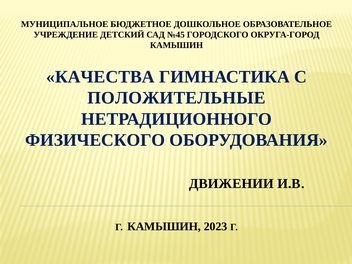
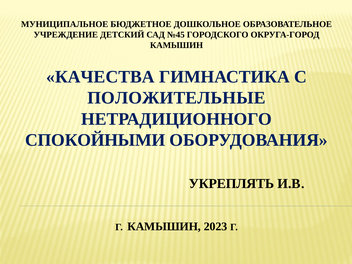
ФИЗИЧЕСКОГО: ФИЗИЧЕСКОГО -> СПОКОЙНЫМИ
ДВИЖЕНИИ: ДВИЖЕНИИ -> УКРЕПЛЯТЬ
